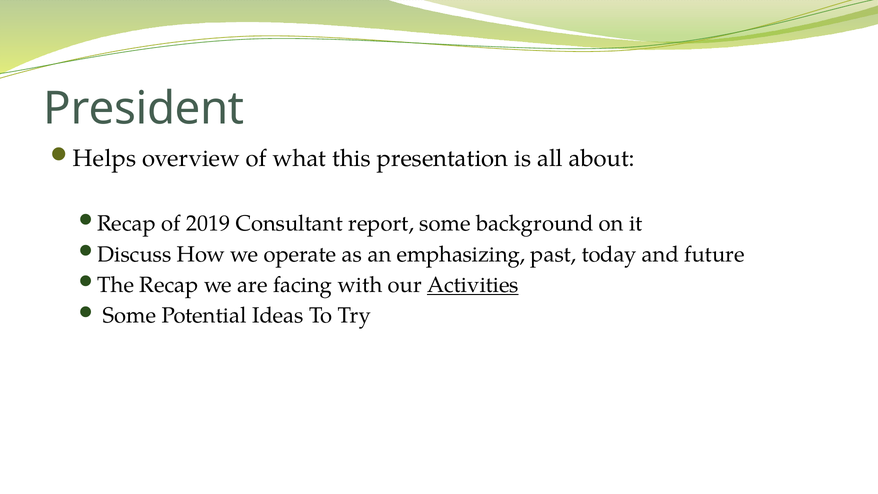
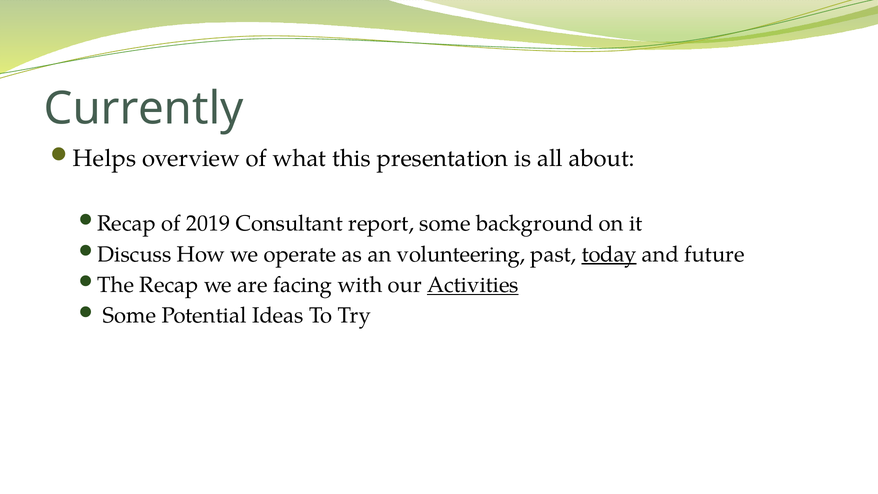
President: President -> Currently
emphasizing: emphasizing -> volunteering
today underline: none -> present
